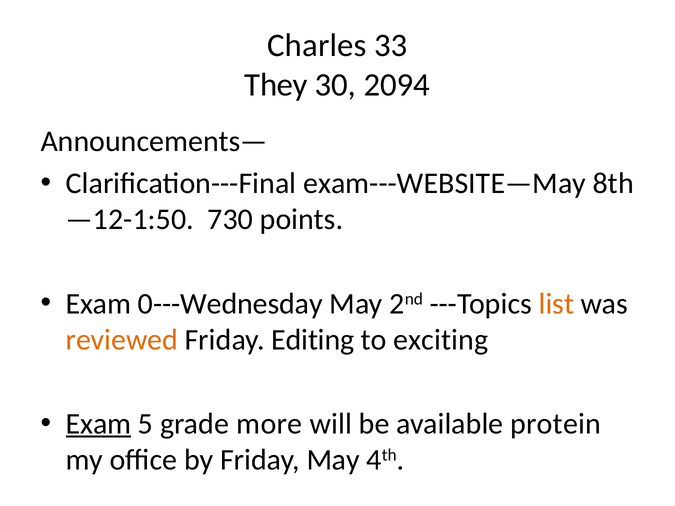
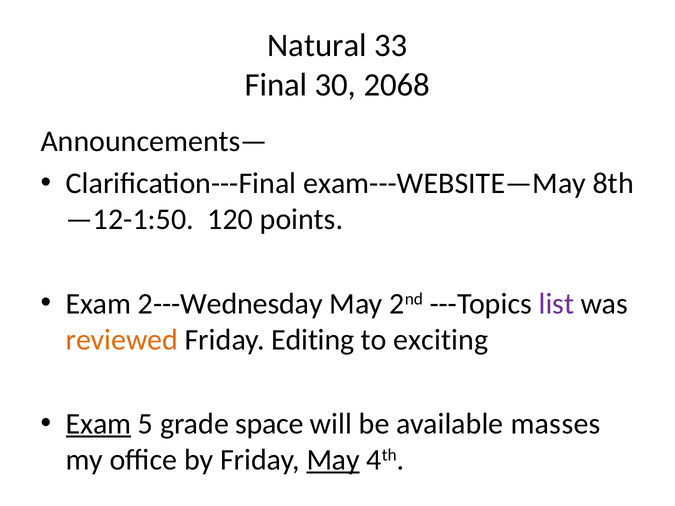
Charles: Charles -> Natural
They: They -> Final
2094: 2094 -> 2068
730: 730 -> 120
0---Wednesday: 0---Wednesday -> 2---Wednesday
list colour: orange -> purple
more: more -> space
protein: protein -> masses
May at (333, 460) underline: none -> present
